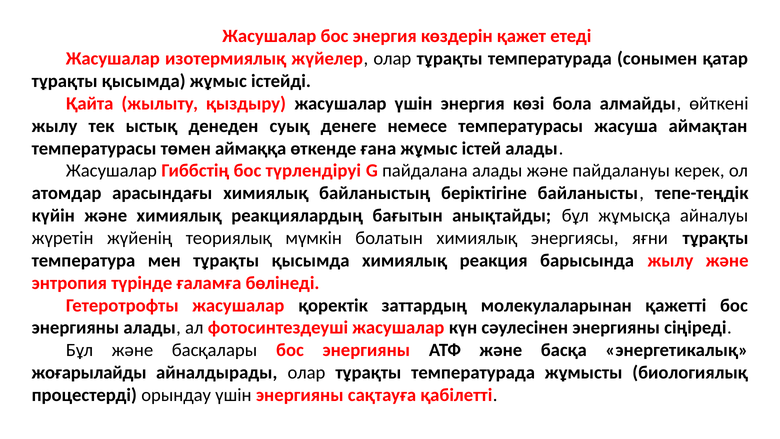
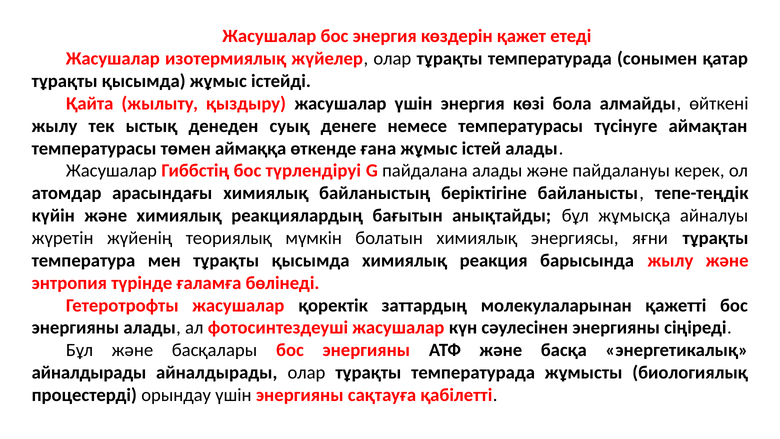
жасуша: жасуша -> түсінуге
жоғарылайды at (89, 372): жоғарылайды -> айналдырады
